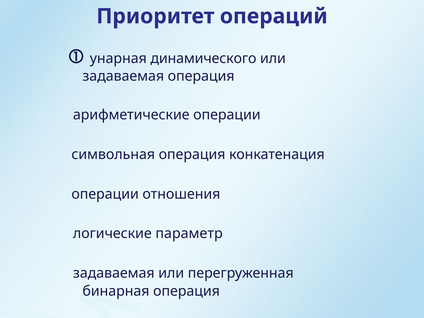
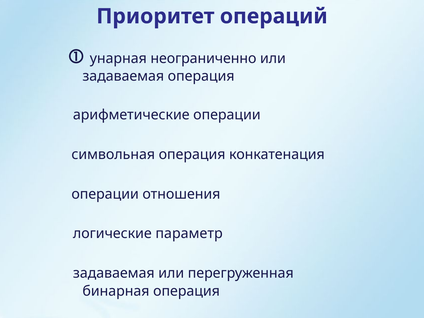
динамического: динамического -> неограниченно
